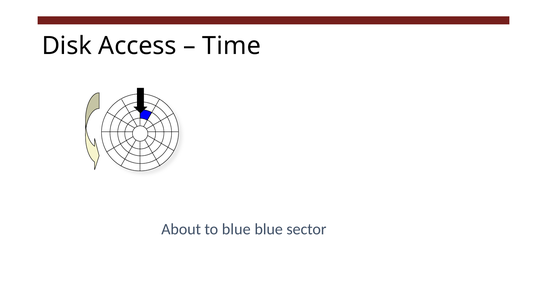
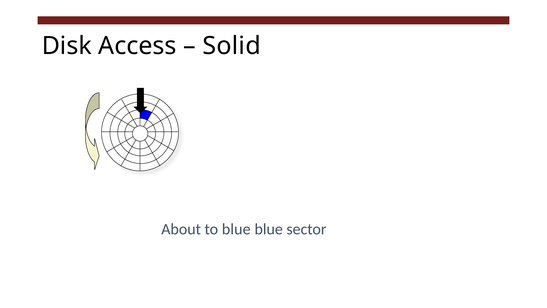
Time: Time -> Solid
